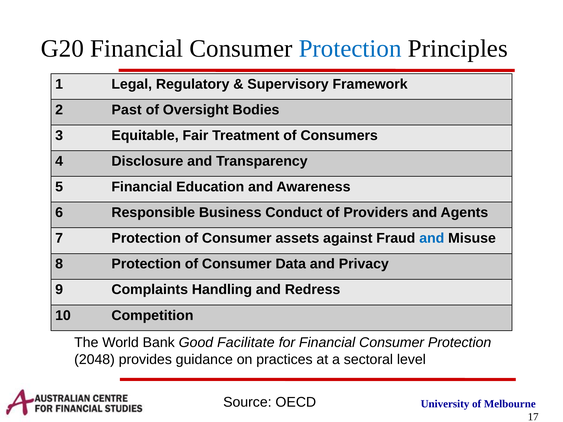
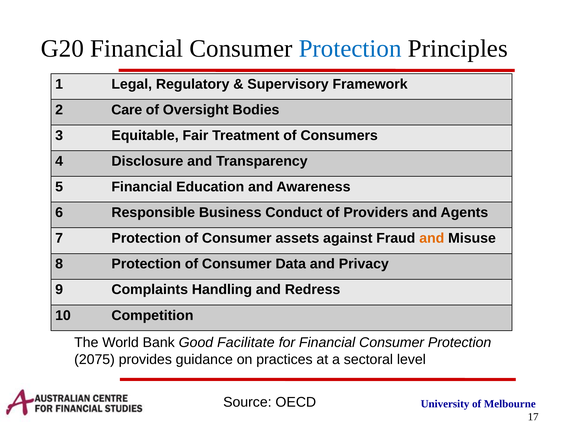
Past: Past -> Care
and at (432, 238) colour: blue -> orange
2048: 2048 -> 2075
